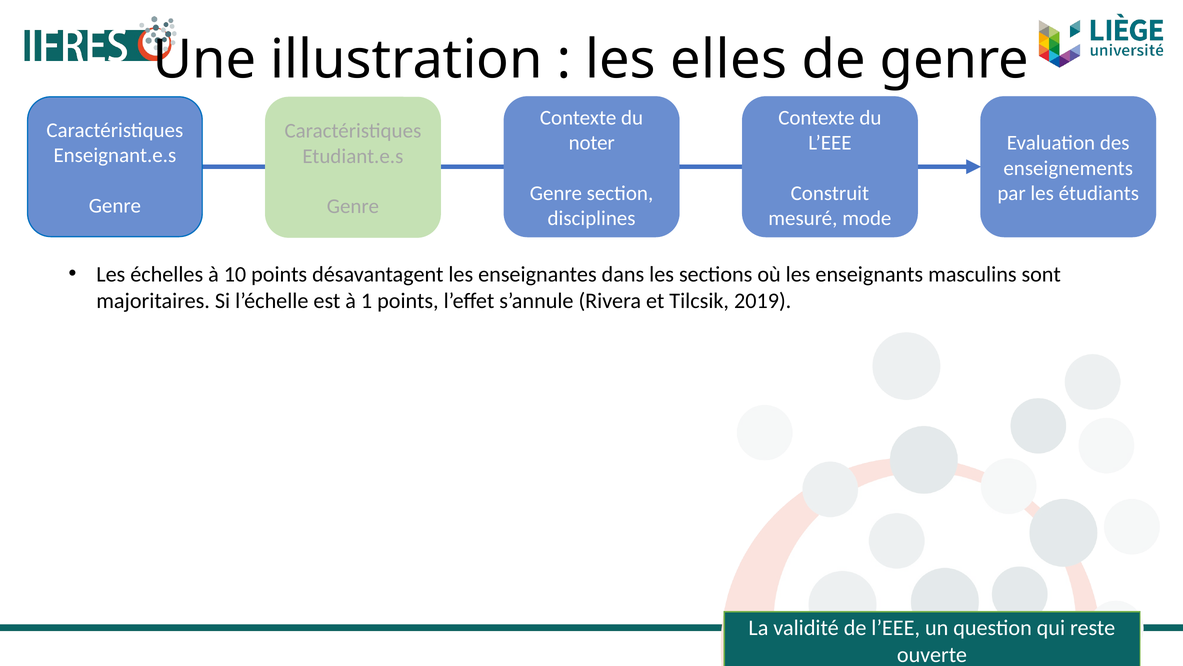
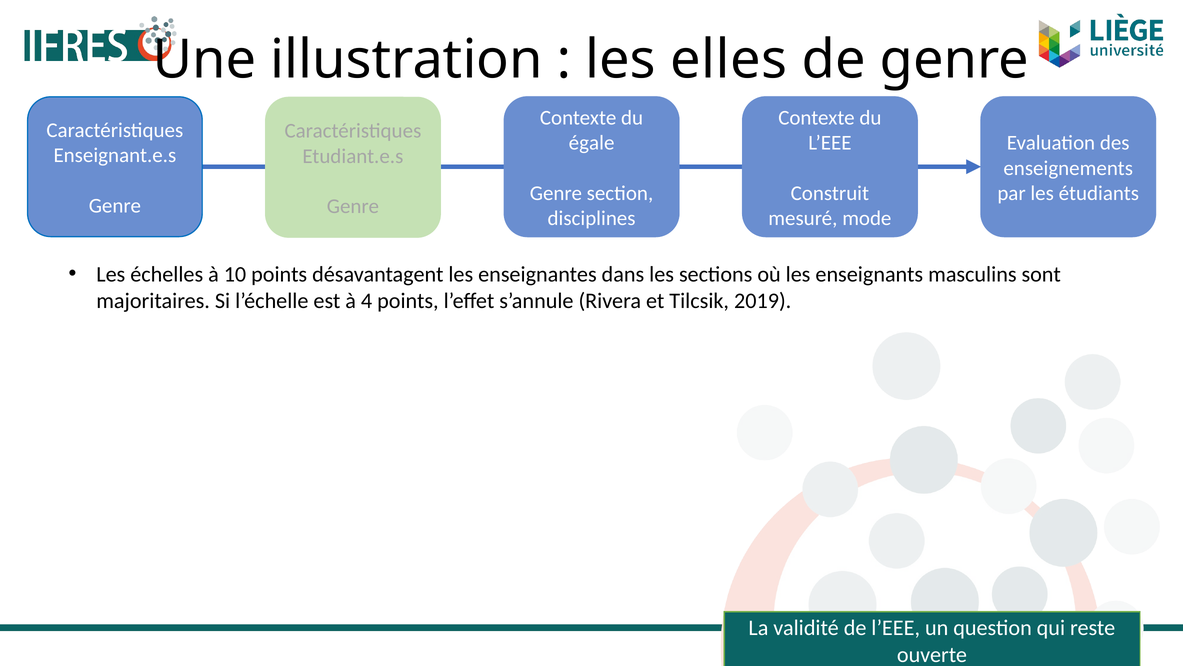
noter: noter -> égale
1: 1 -> 4
